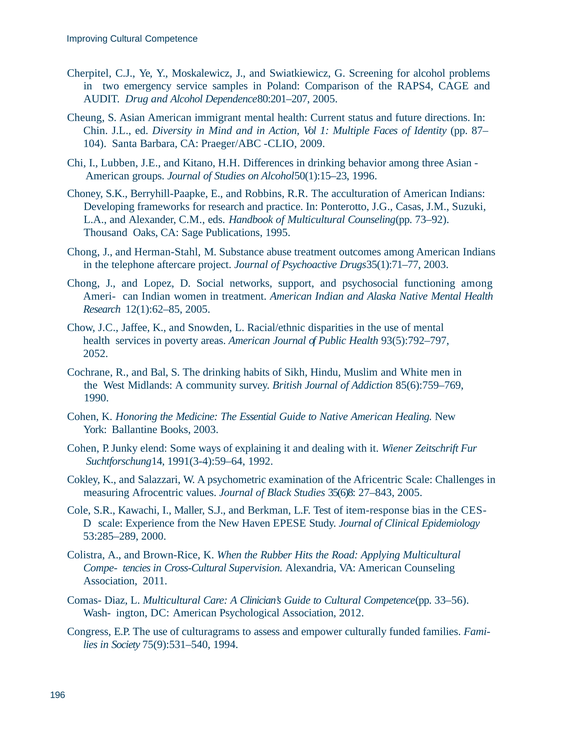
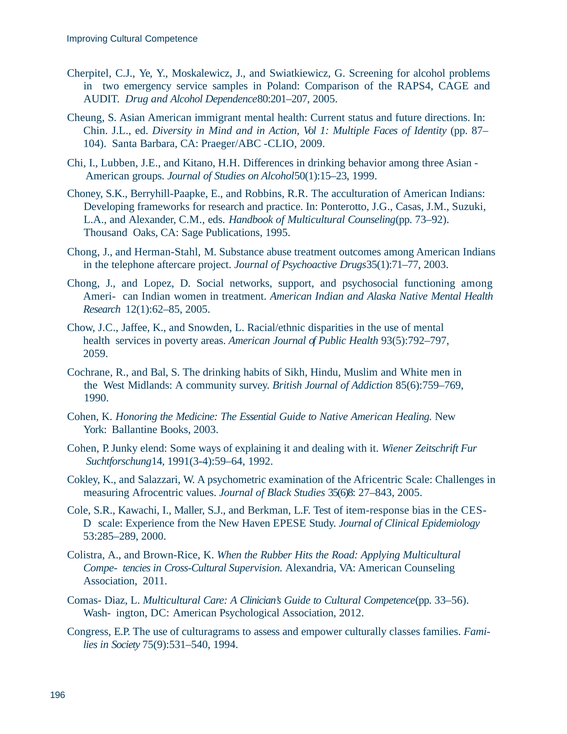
1996: 1996 -> 1999
2052: 2052 -> 2059
funded: funded -> classes
